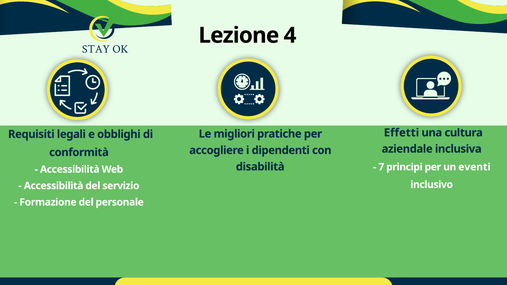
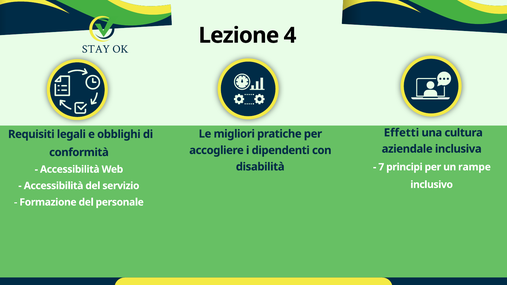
eventi: eventi -> rampe
